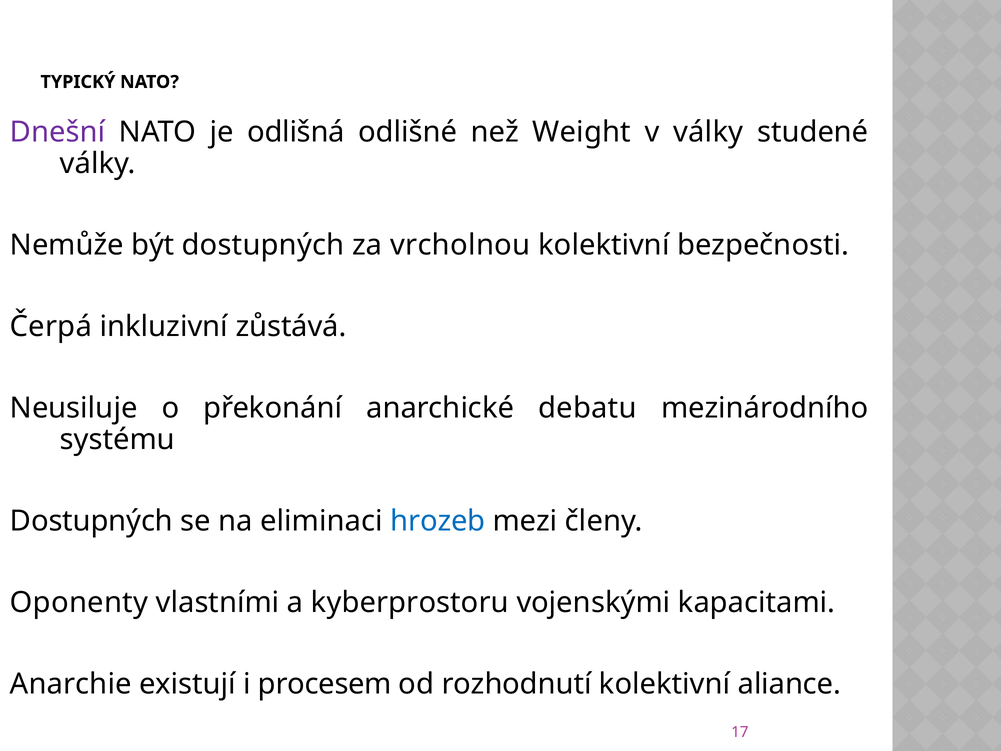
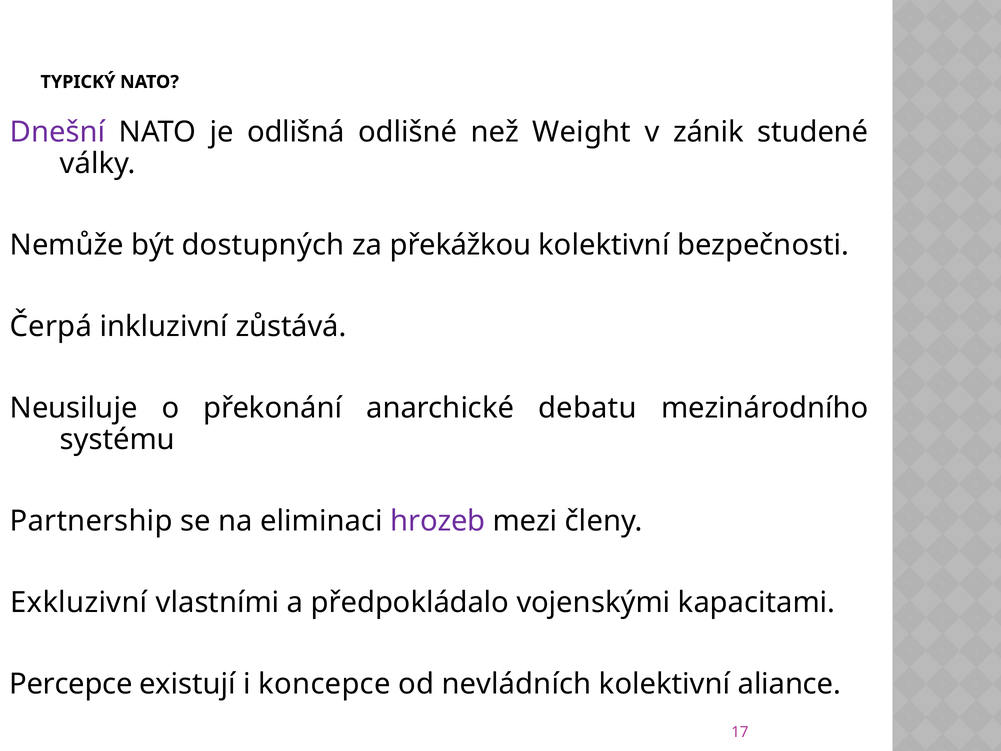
v války: války -> zánik
vrcholnou: vrcholnou -> překážkou
Dostupných at (91, 521): Dostupných -> Partnership
hrozeb colour: blue -> purple
Oponenty: Oponenty -> Exkluzivní
kyberprostoru: kyberprostoru -> předpokládalo
Anarchie: Anarchie -> Percepce
procesem: procesem -> koncepce
rozhodnutí: rozhodnutí -> nevládních
